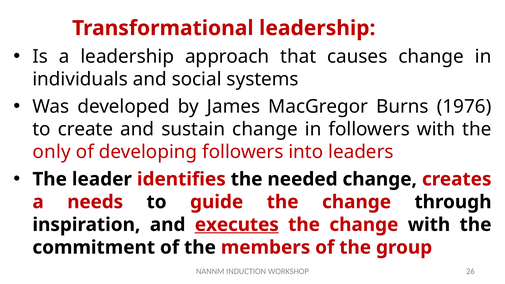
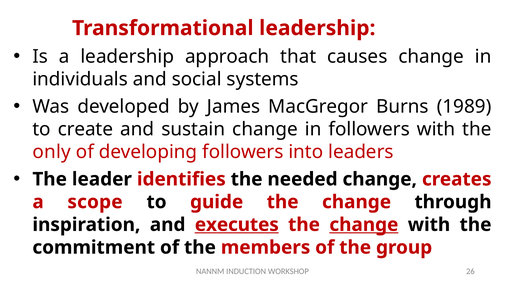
1976: 1976 -> 1989
needs: needs -> scope
change at (364, 225) underline: none -> present
